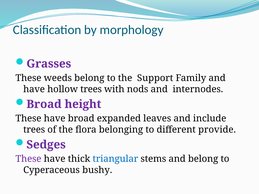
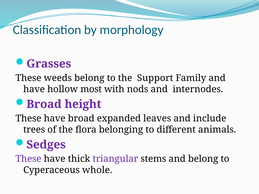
hollow trees: trees -> most
provide: provide -> animals
triangular colour: blue -> purple
bushy: bushy -> whole
